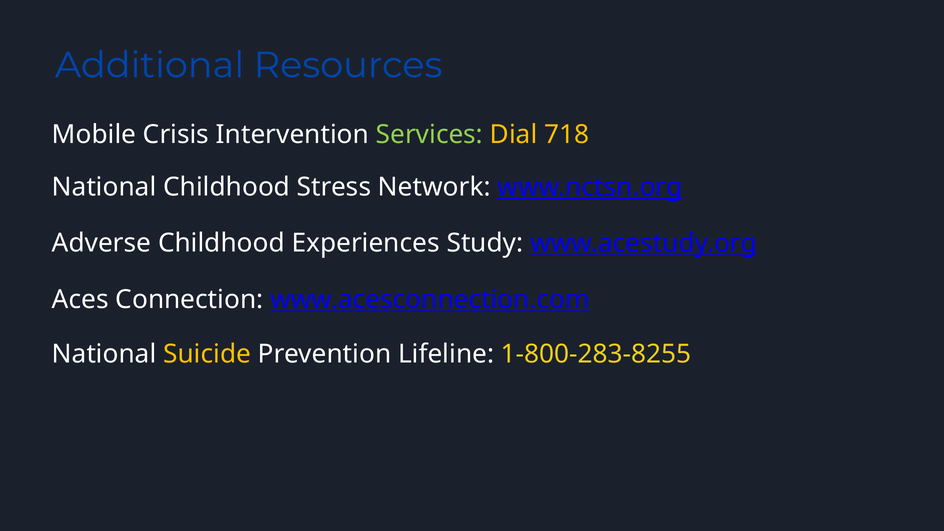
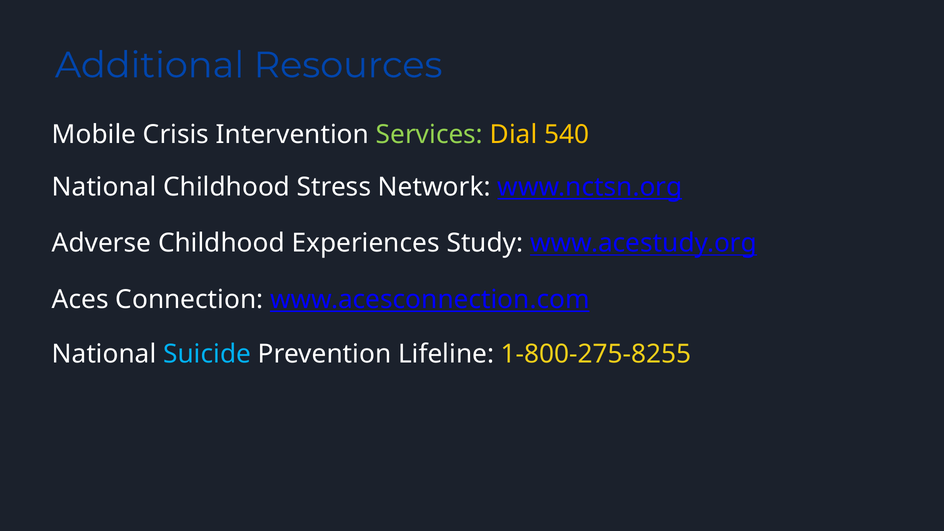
718: 718 -> 540
Suicide colour: yellow -> light blue
1-800-283-8255: 1-800-283-8255 -> 1-800-275-8255
